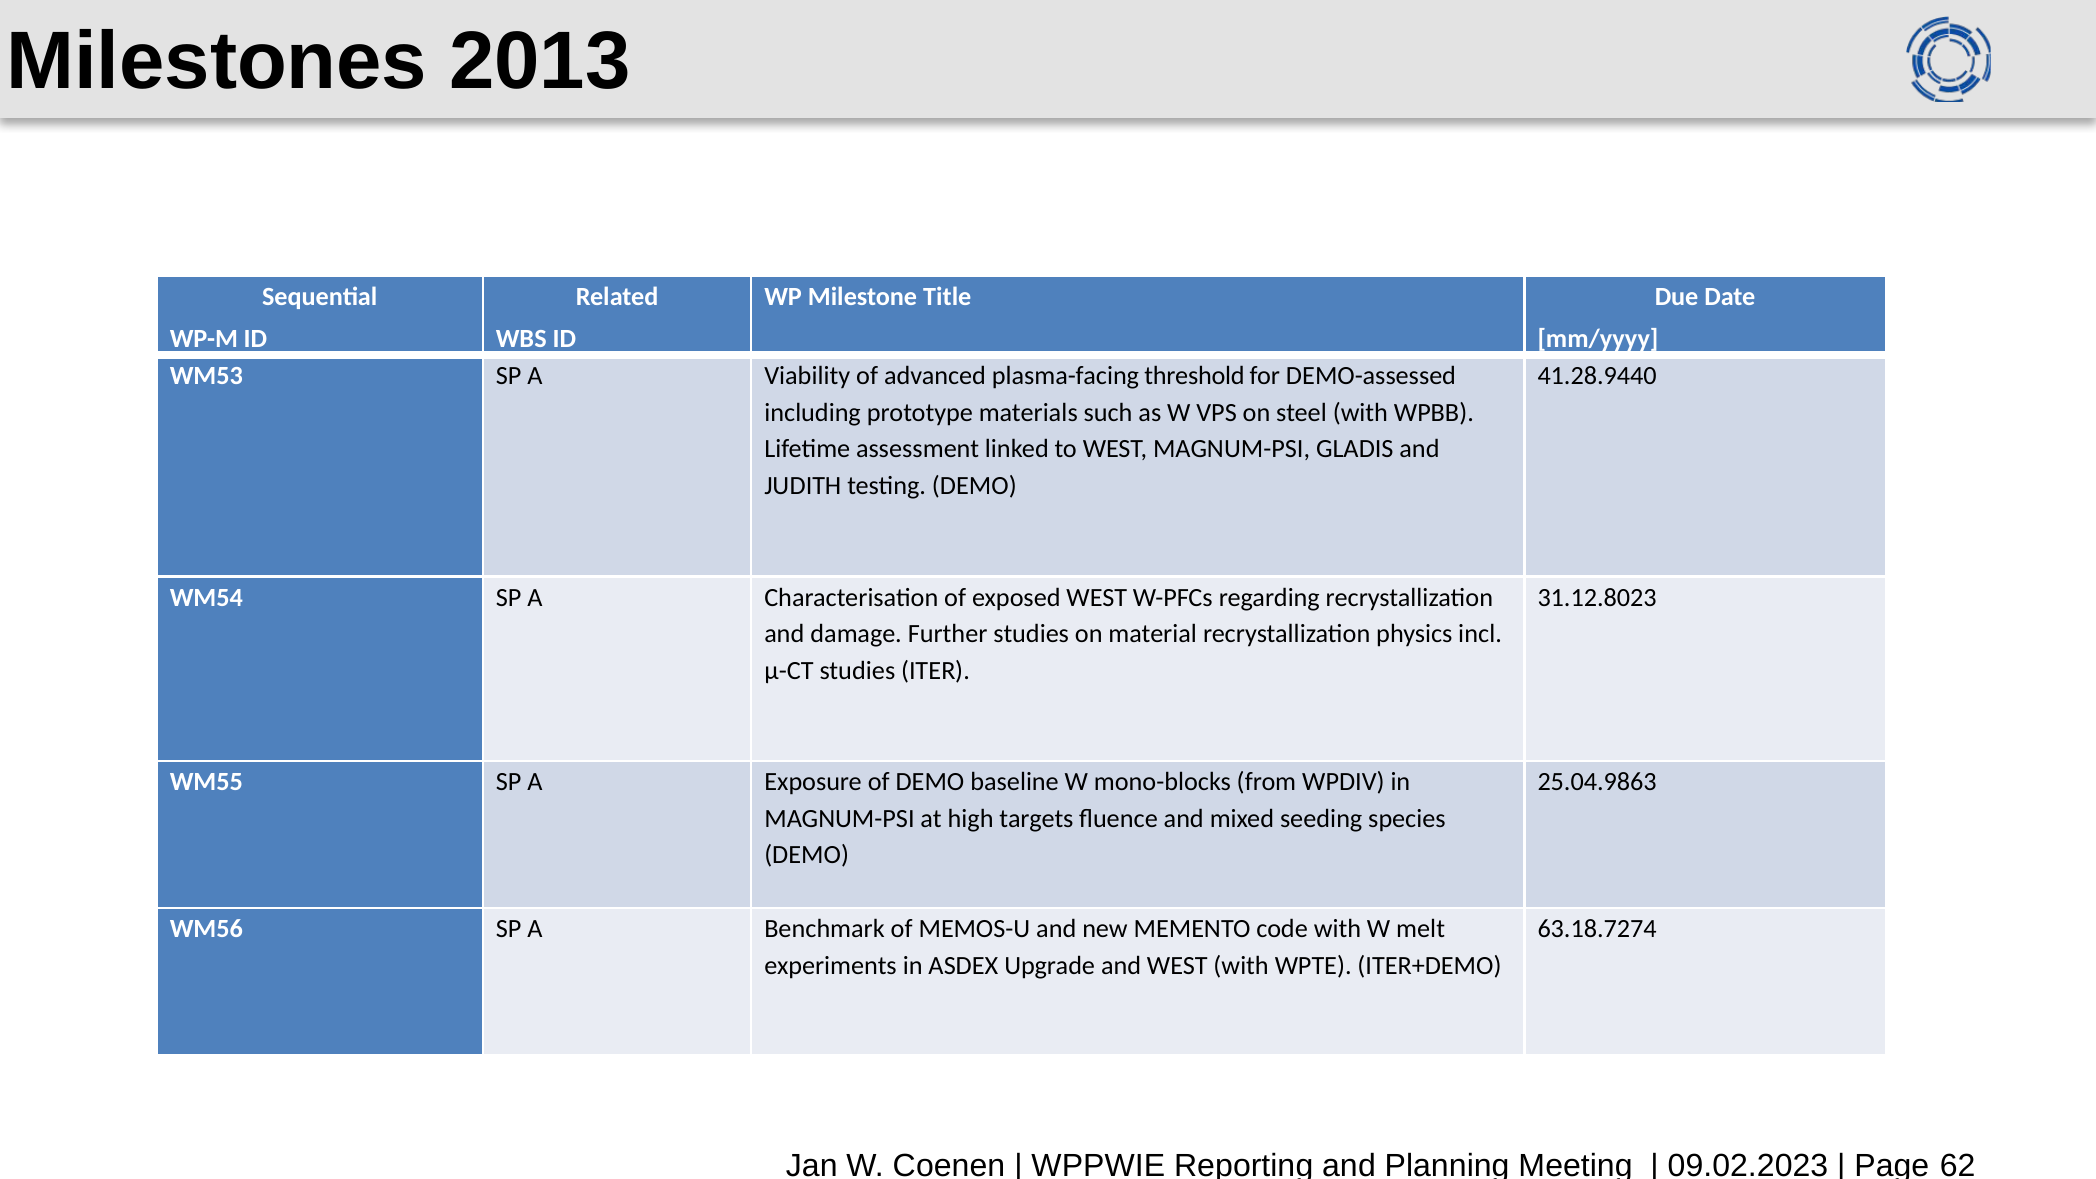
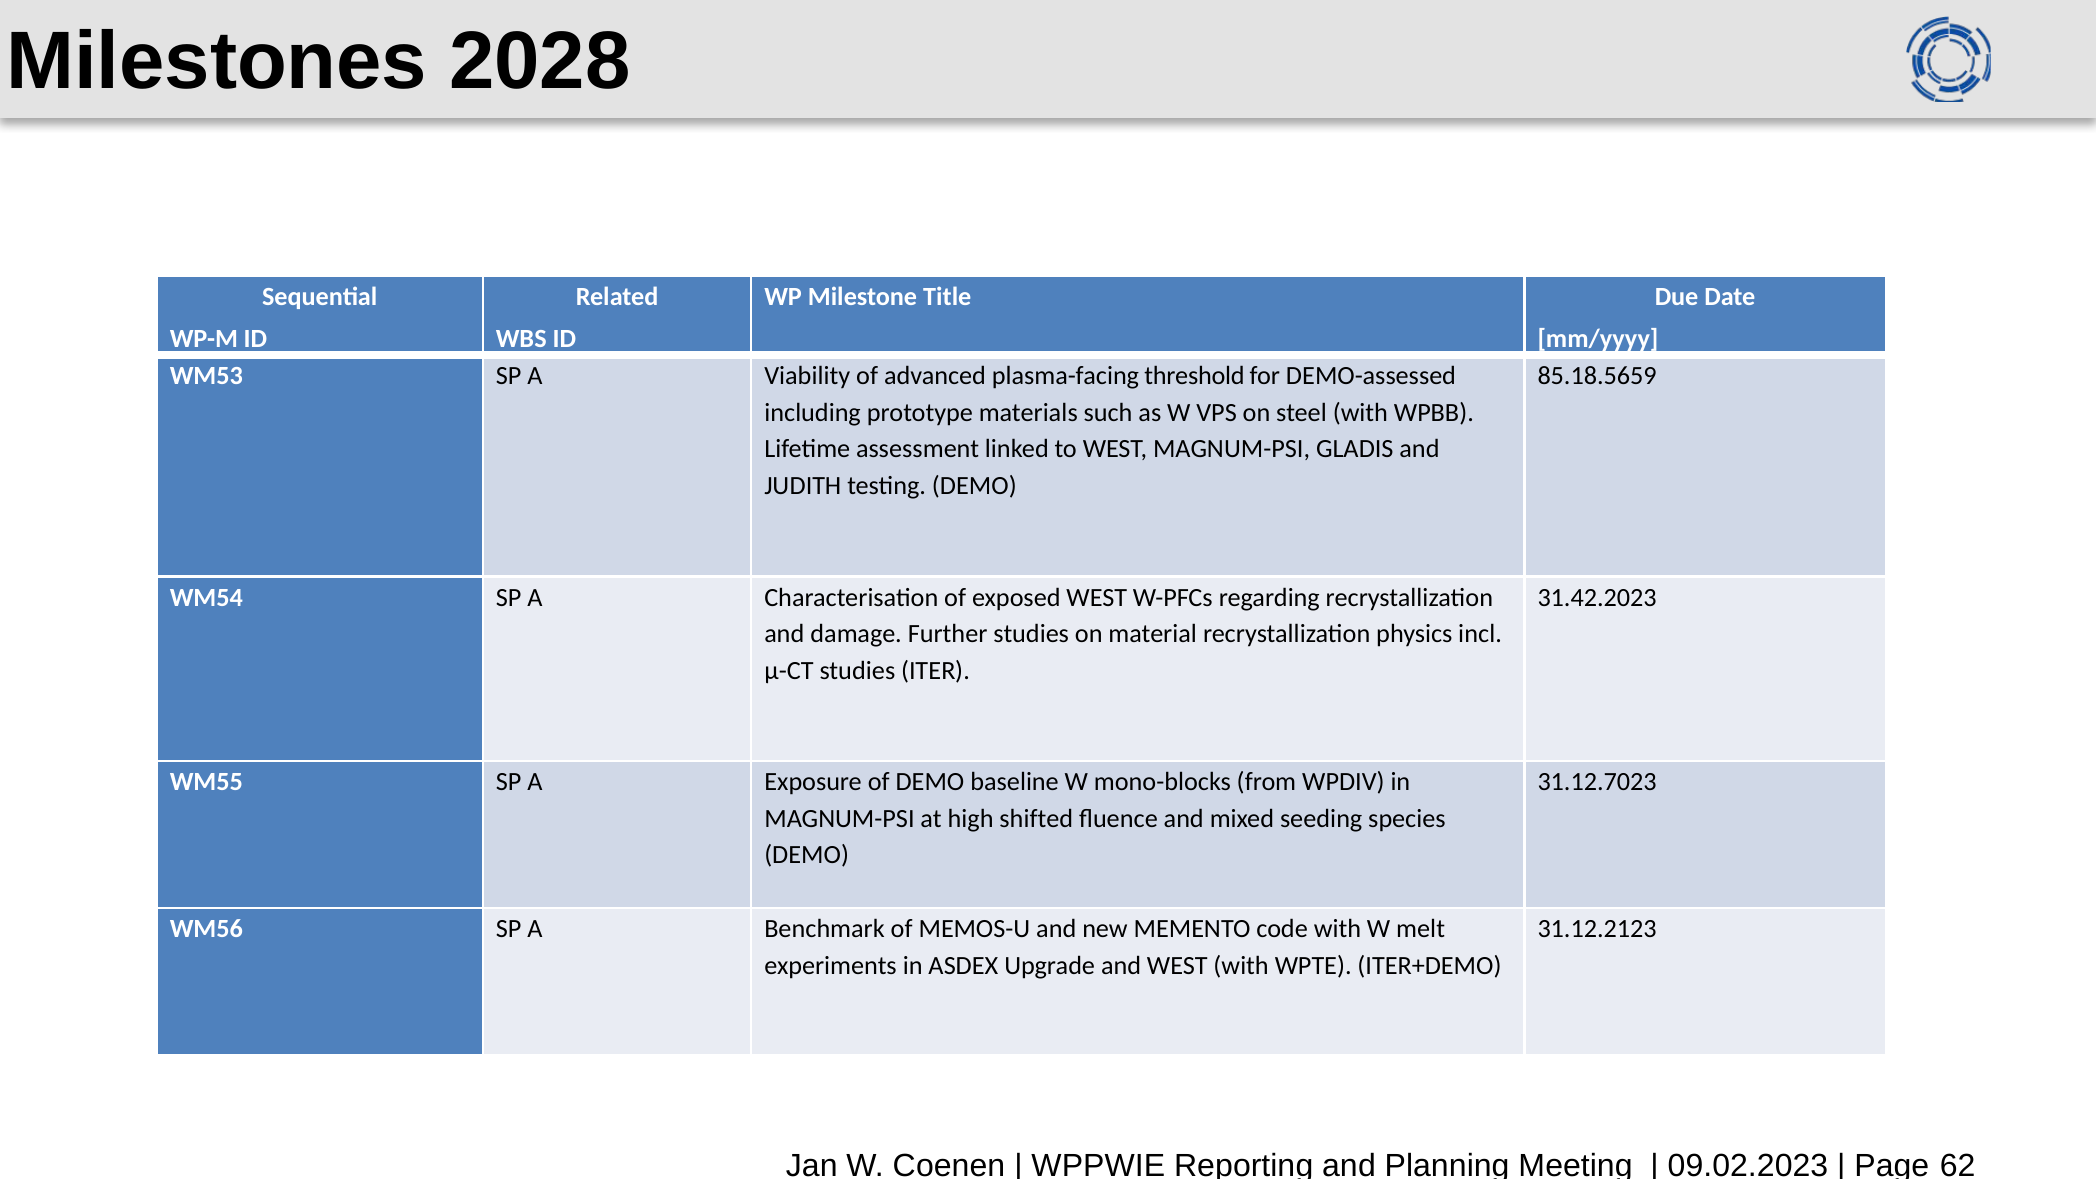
2013: 2013 -> 2028
41.28.9440: 41.28.9440 -> 85.18.5659
31.12.8023: 31.12.8023 -> 31.42.2023
25.04.9863: 25.04.9863 -> 31.12.7023
targets: targets -> shifted
63.18.7274: 63.18.7274 -> 31.12.2123
